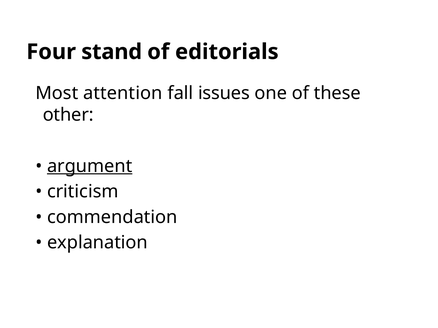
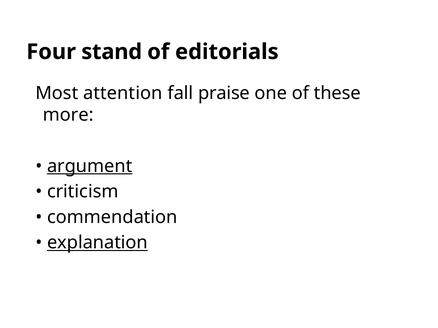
issues: issues -> praise
other: other -> more
explanation underline: none -> present
